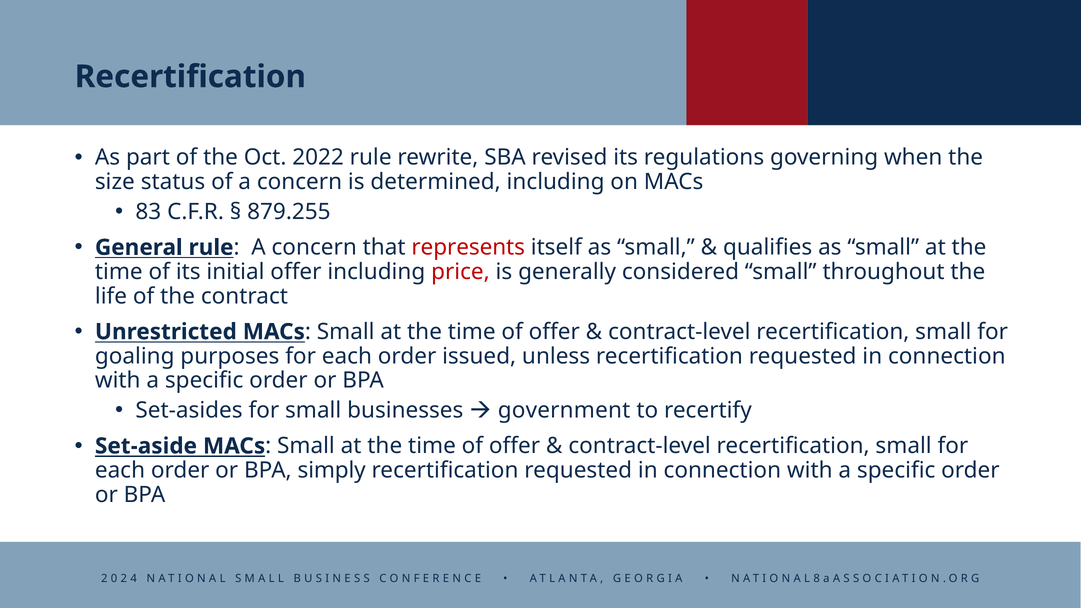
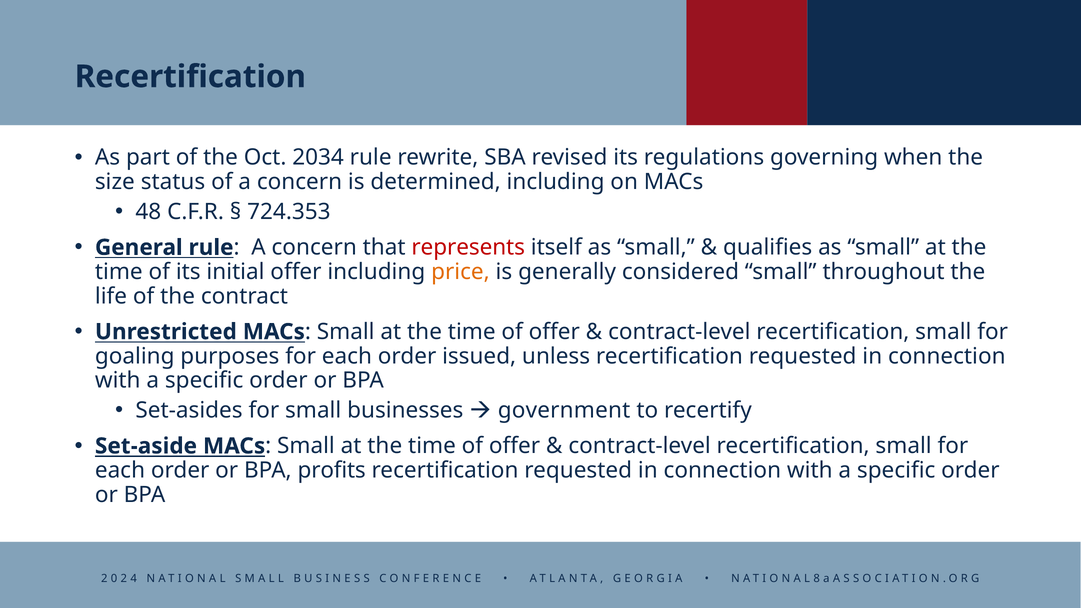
2022: 2022 -> 2034
83: 83 -> 48
879.255: 879.255 -> 724.353
price colour: red -> orange
simply: simply -> profits
